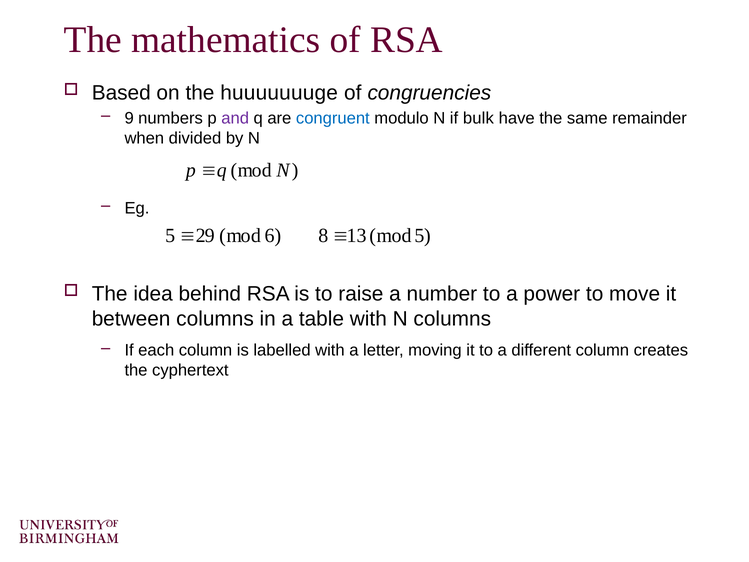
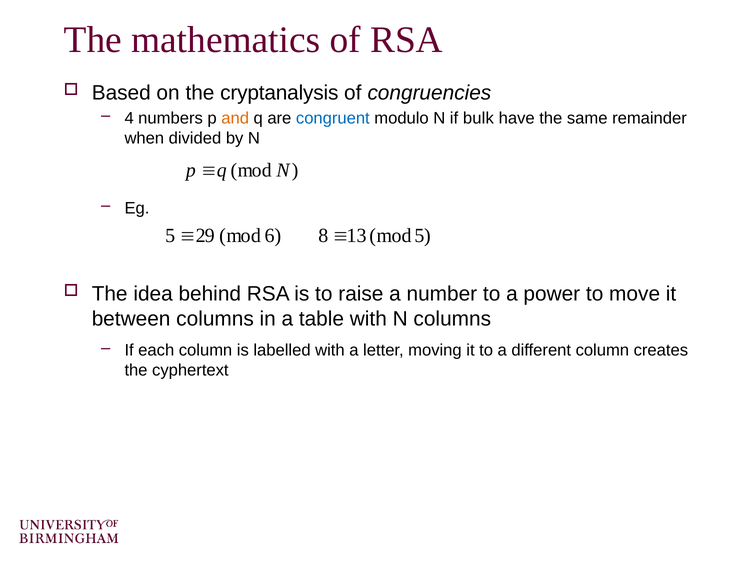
huuuuuuuge: huuuuuuuge -> cryptanalysis
9: 9 -> 4
and colour: purple -> orange
